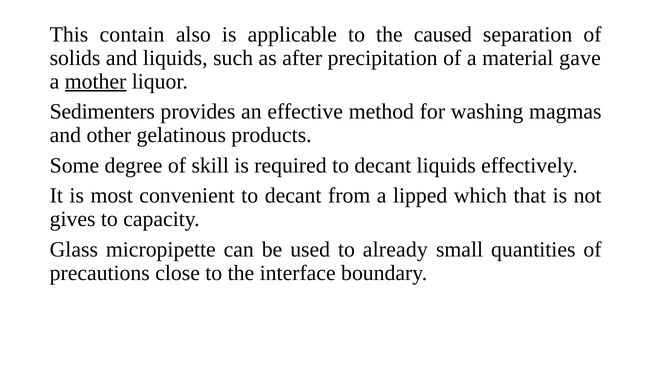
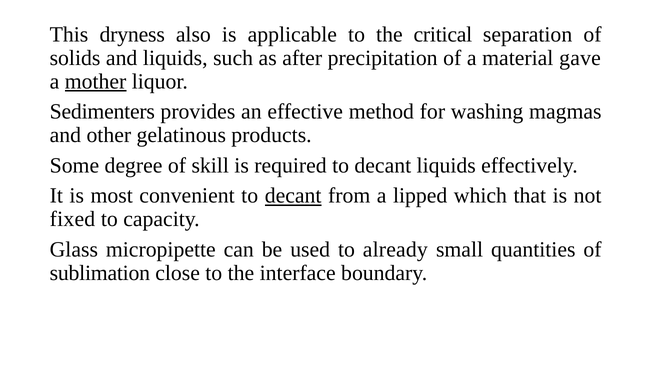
contain: contain -> dryness
caused: caused -> critical
decant at (293, 196) underline: none -> present
gives: gives -> fixed
precautions: precautions -> sublimation
